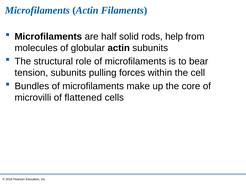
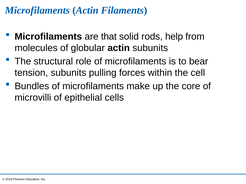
half: half -> that
flattened: flattened -> epithelial
